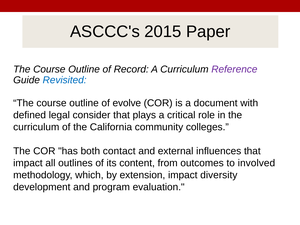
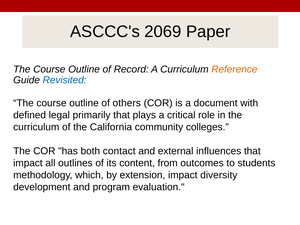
2015: 2015 -> 2069
Reference colour: purple -> orange
evolve: evolve -> others
consider: consider -> primarily
involved: involved -> students
